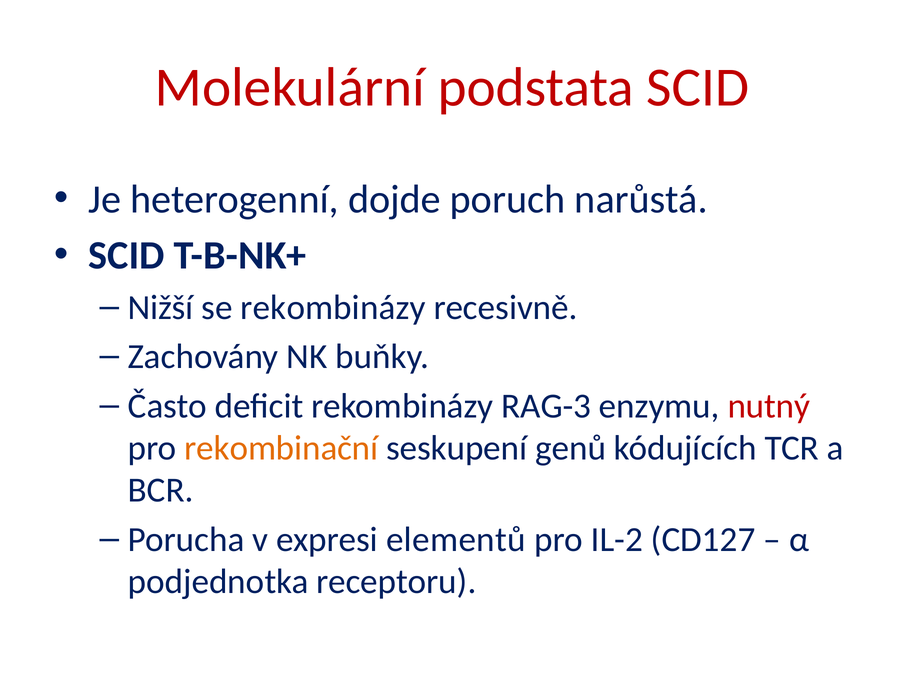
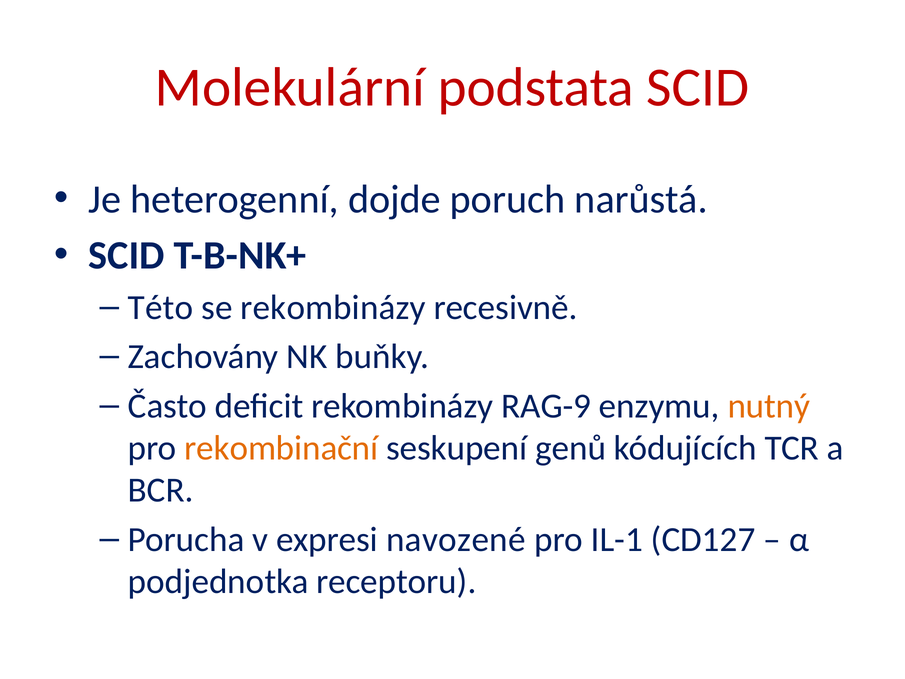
Nižší: Nižší -> Této
RAG-3: RAG-3 -> RAG-9
nutný colour: red -> orange
elementů: elementů -> navozené
IL-2: IL-2 -> IL-1
